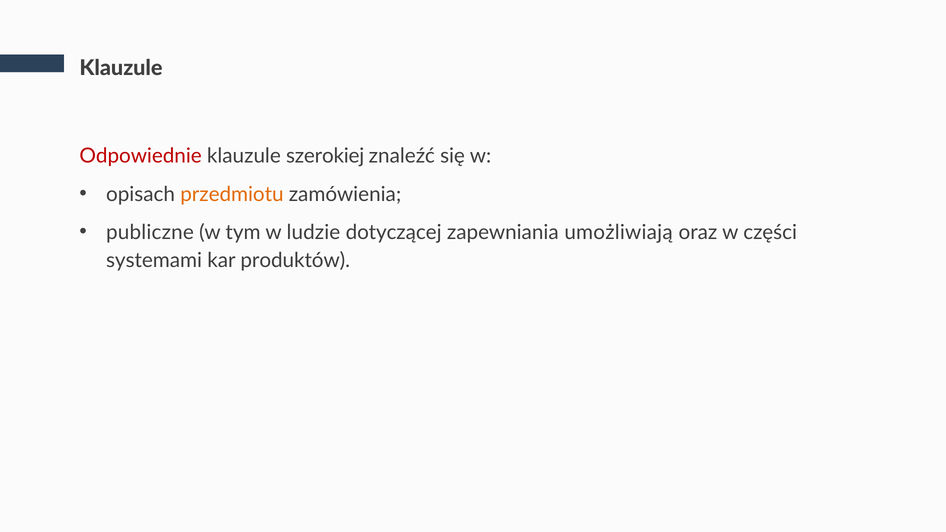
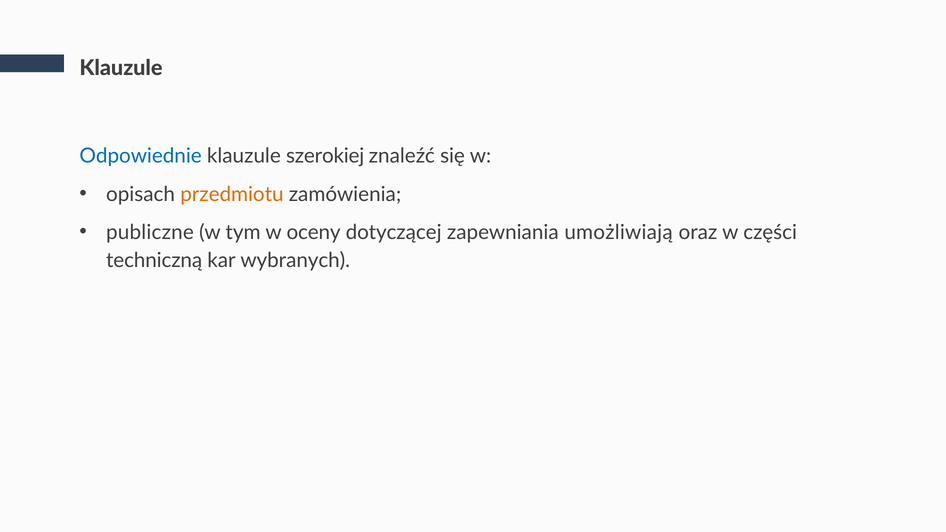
Odpowiednie colour: red -> blue
ludzie: ludzie -> oceny
systemami: systemami -> techniczną
produktów: produktów -> wybranych
